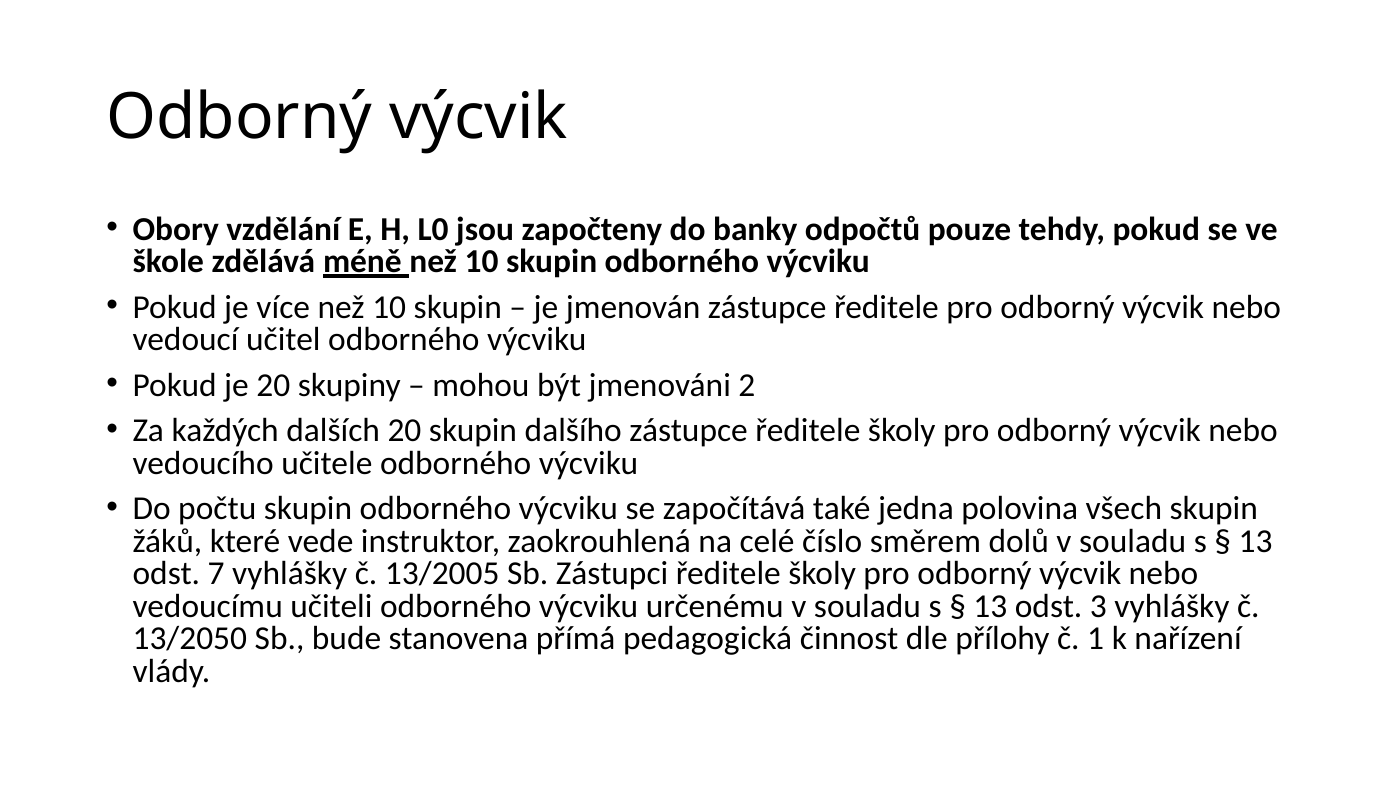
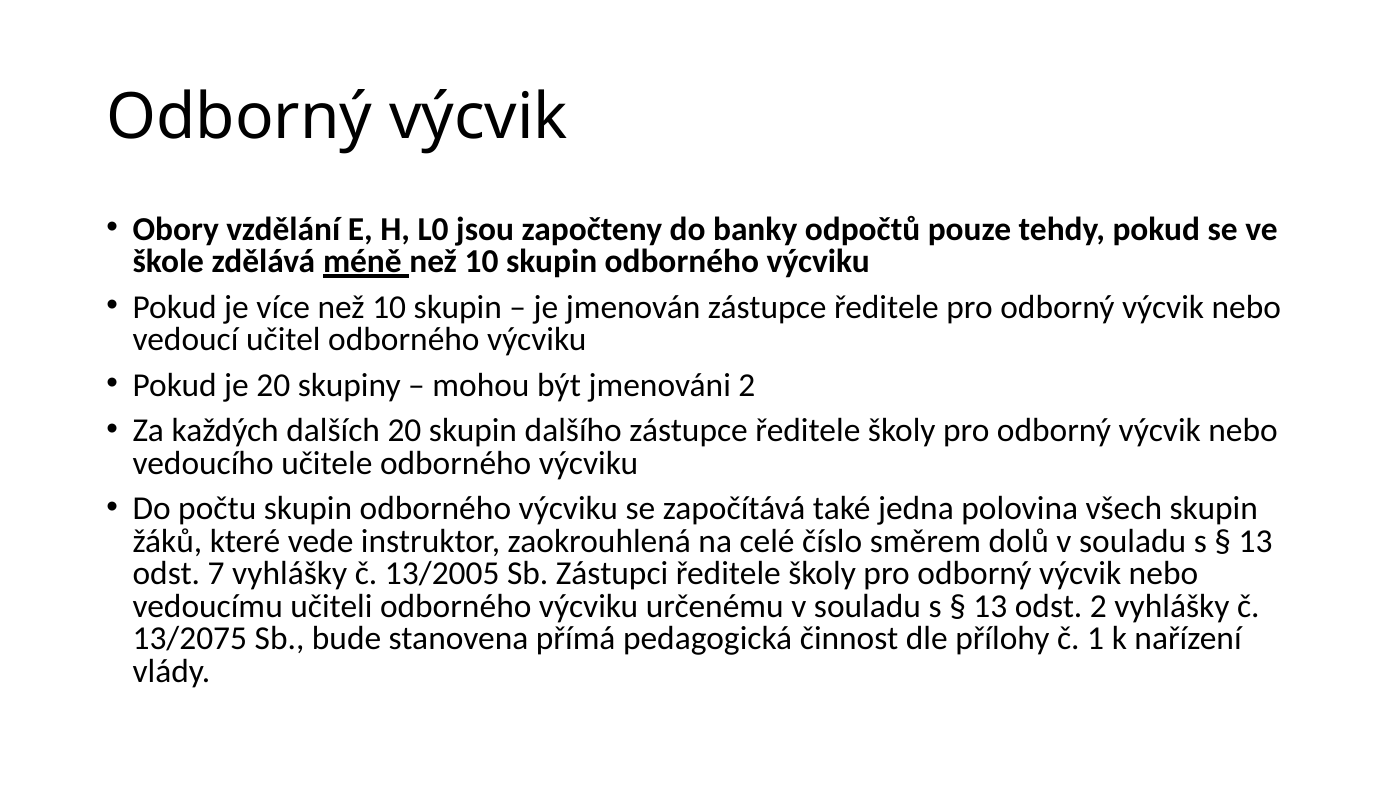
odst 3: 3 -> 2
13/2050: 13/2050 -> 13/2075
